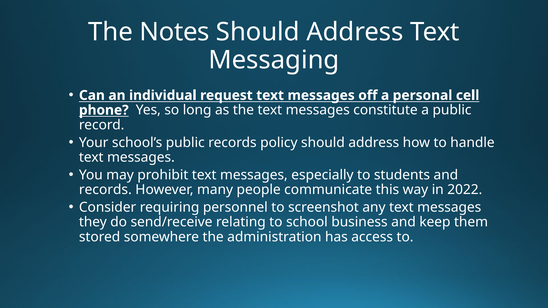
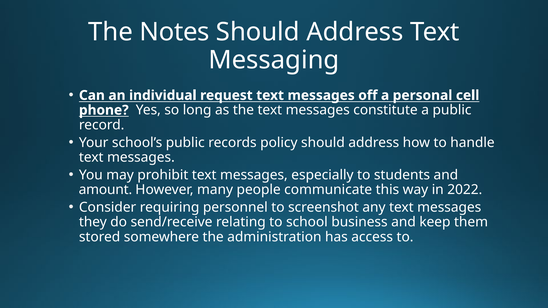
records at (105, 190): records -> amount
